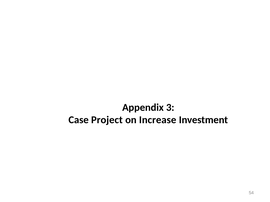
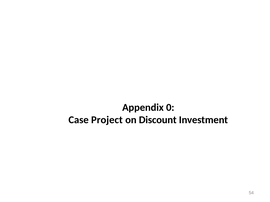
3: 3 -> 0
Increase: Increase -> Discount
